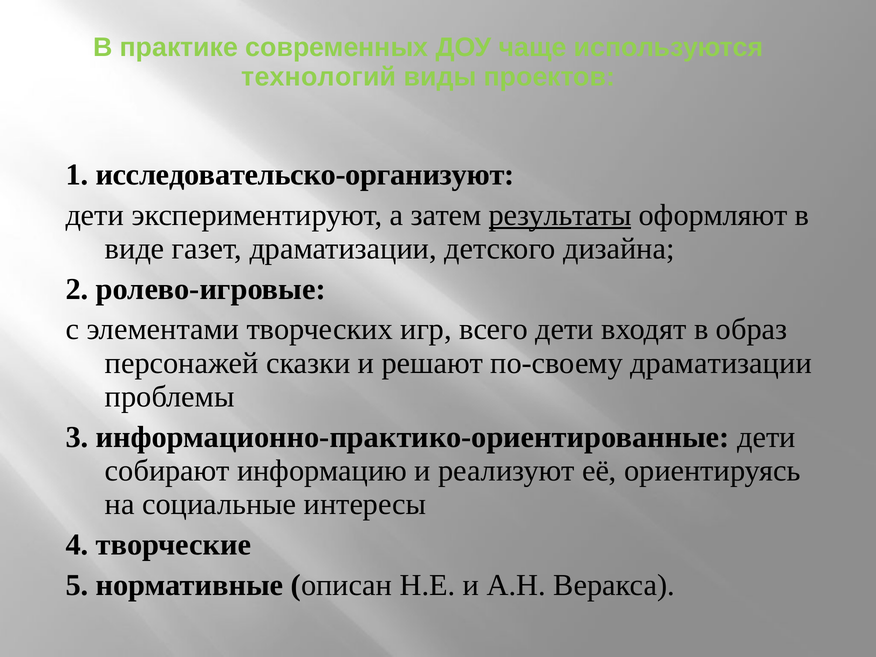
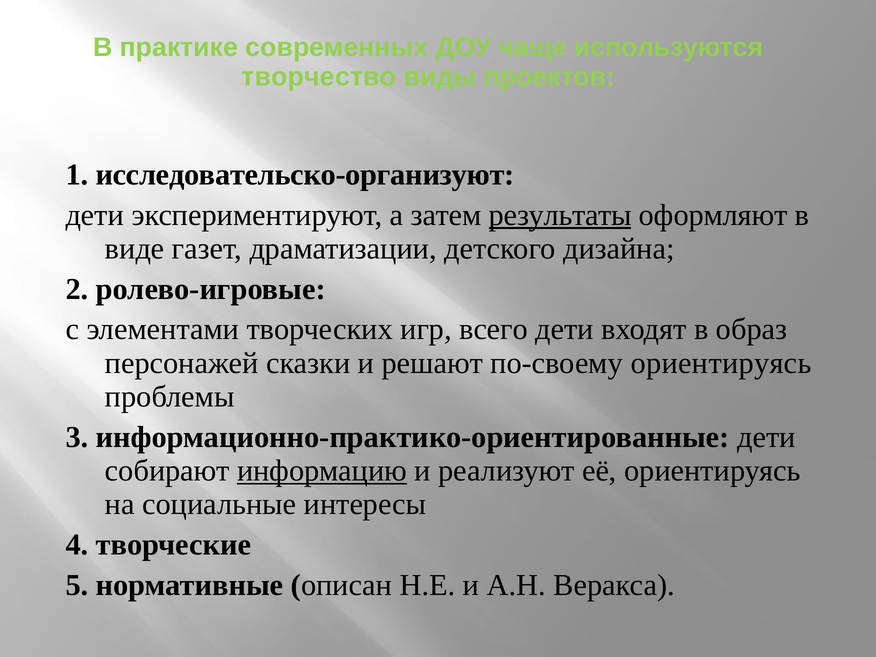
технологий: технологий -> творчество
по-своему драматизации: драматизации -> ориентируясь
информацию underline: none -> present
